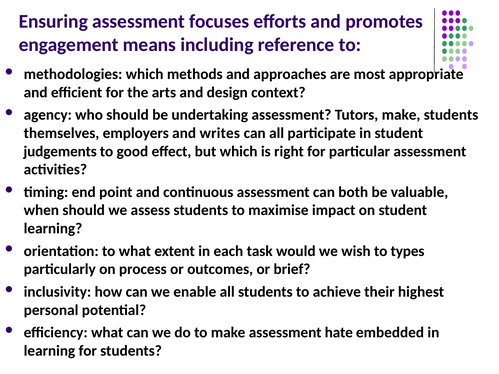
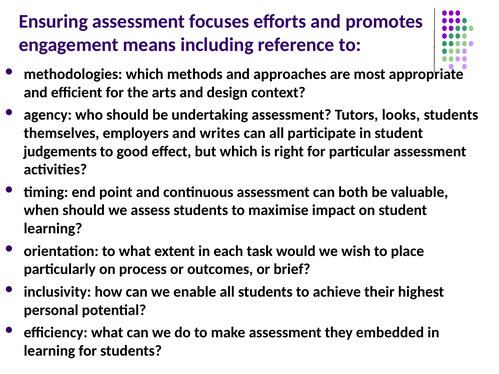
Tutors make: make -> looks
types: types -> place
hate: hate -> they
